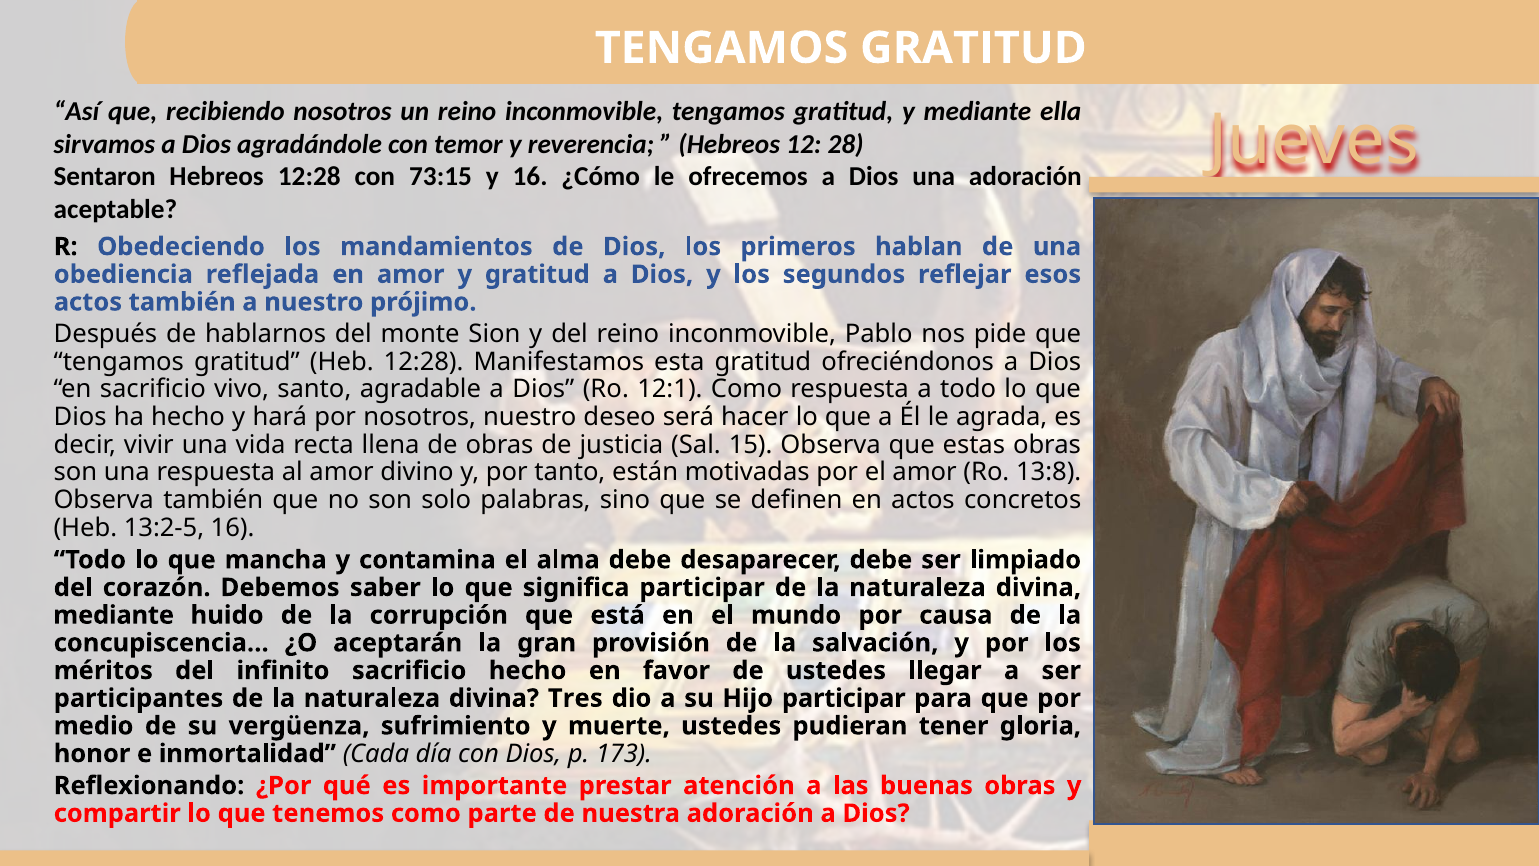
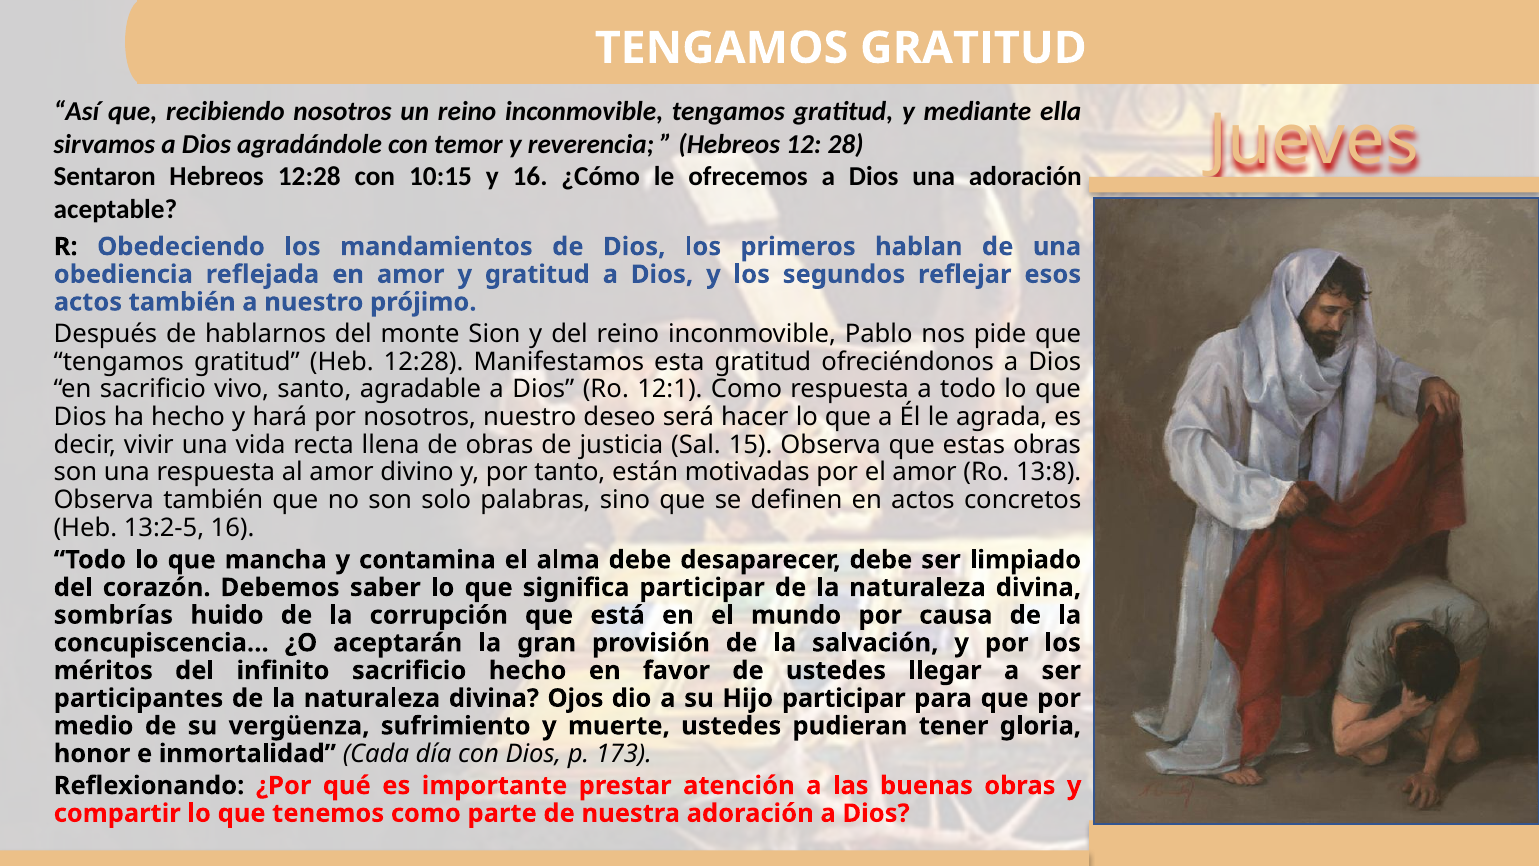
73:15: 73:15 -> 10:15
mediante at (114, 615): mediante -> sombrías
Tres: Tres -> Ojos
